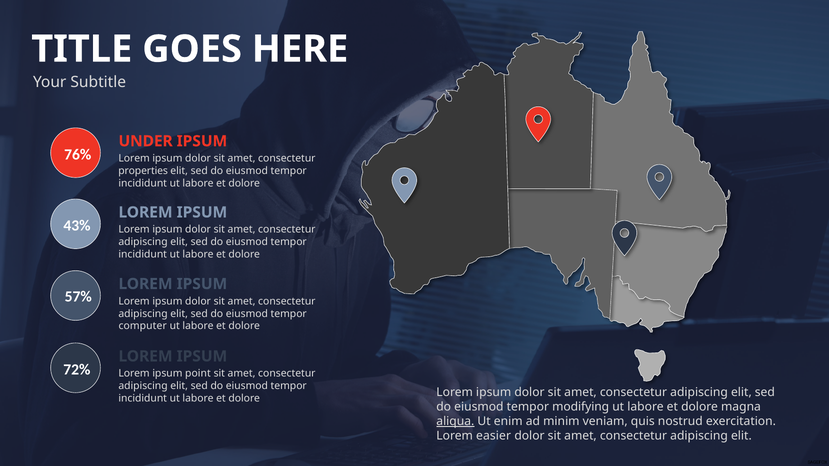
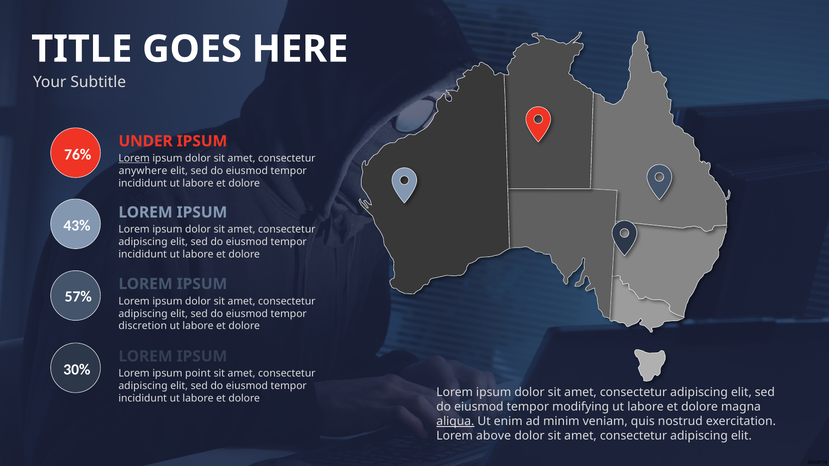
Lorem at (134, 159) underline: none -> present
properties: properties -> anywhere
computer: computer -> discretion
72%: 72% -> 30%
easier: easier -> above
